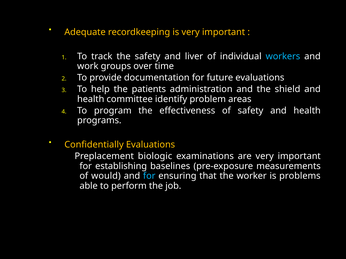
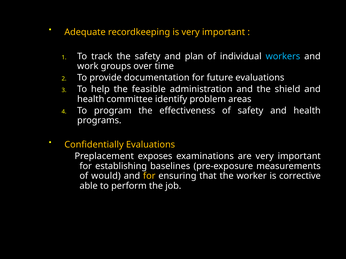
liver: liver -> plan
patients: patients -> feasible
biologic: biologic -> exposes
for at (149, 176) colour: light blue -> yellow
problems: problems -> corrective
